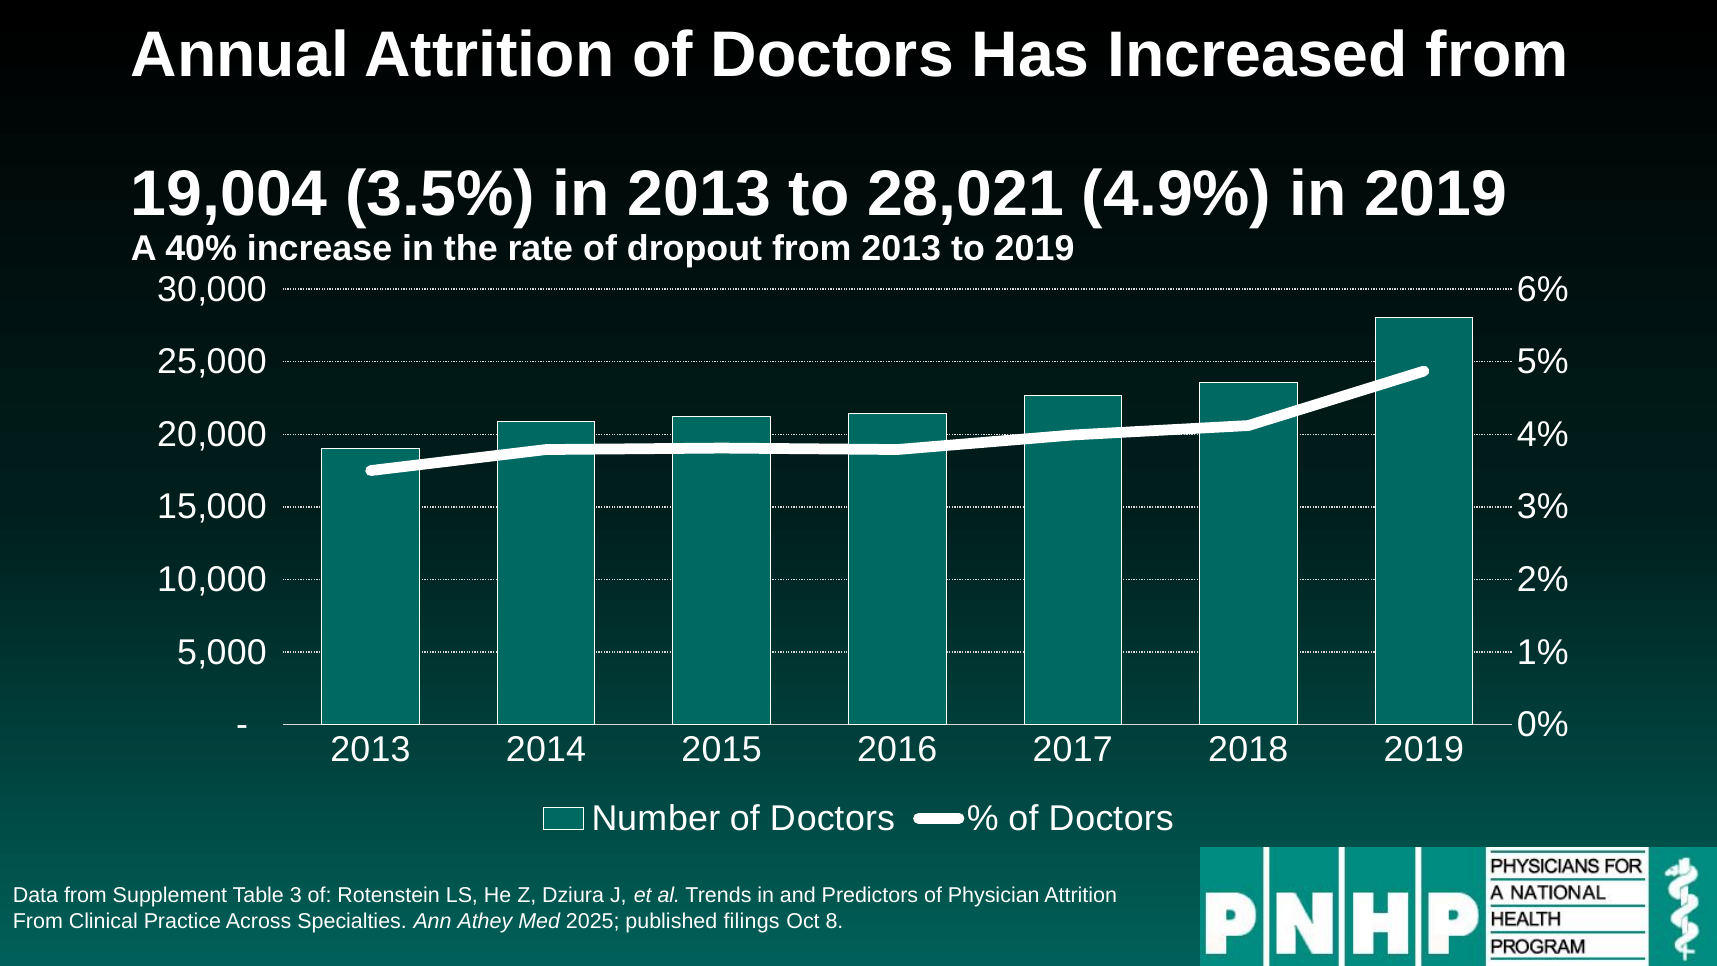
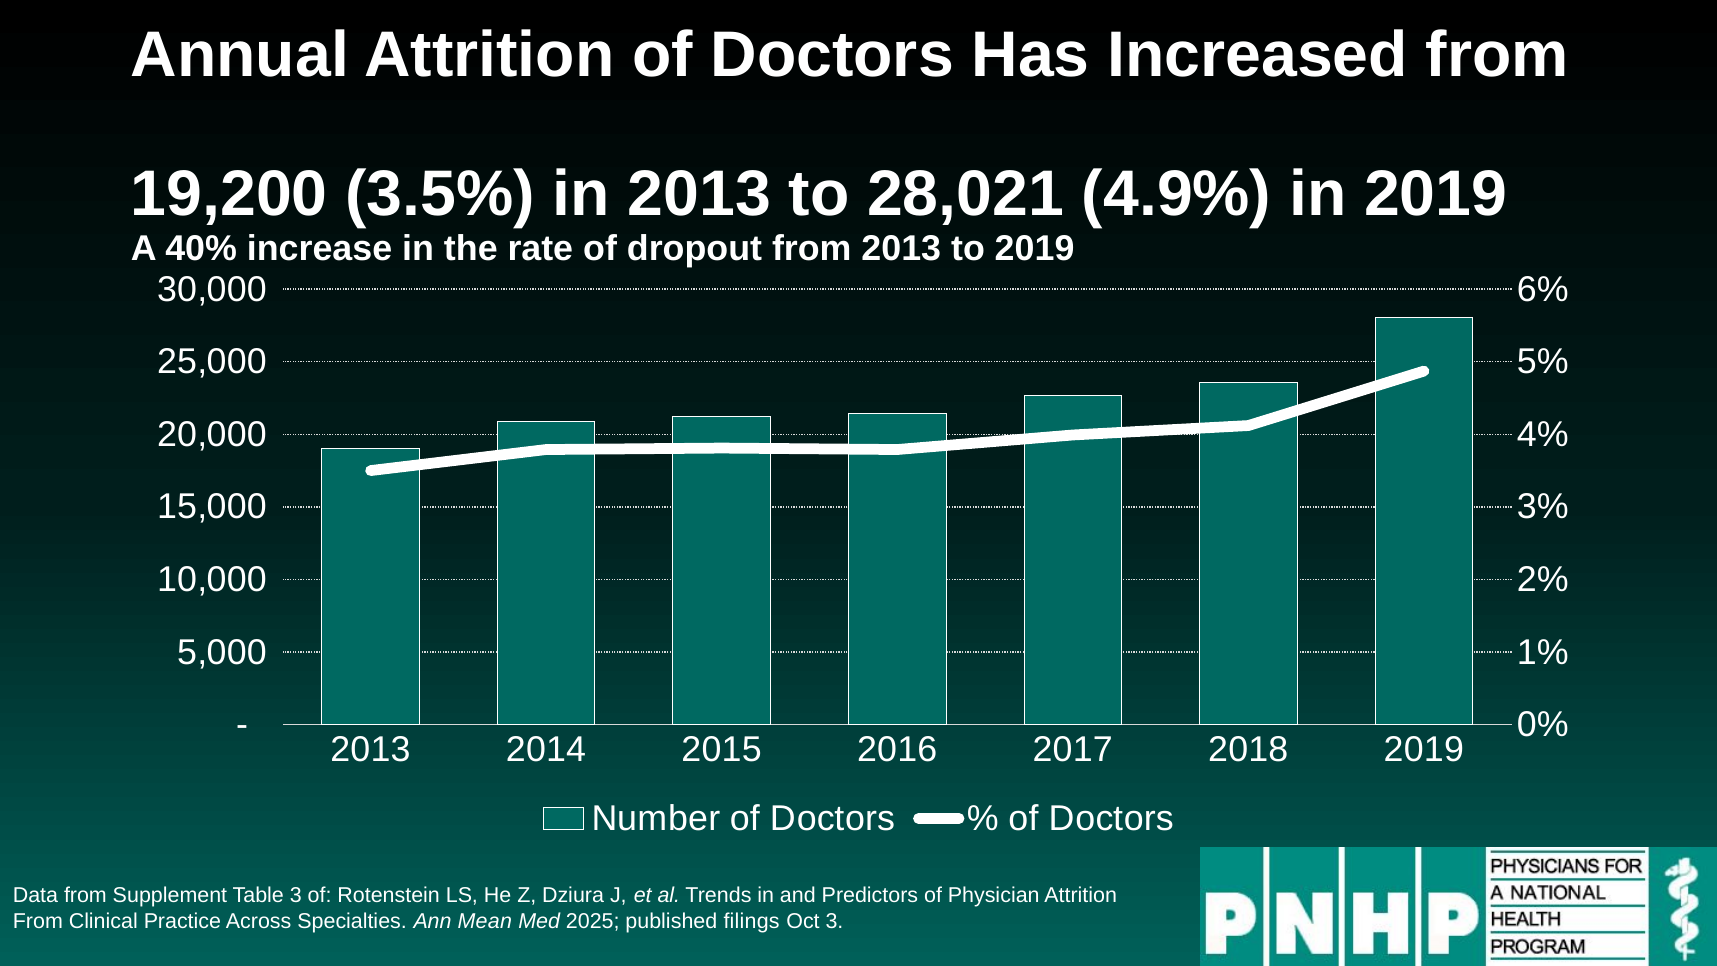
19,004: 19,004 -> 19,200
Athey: Athey -> Mean
Oct 8: 8 -> 3
